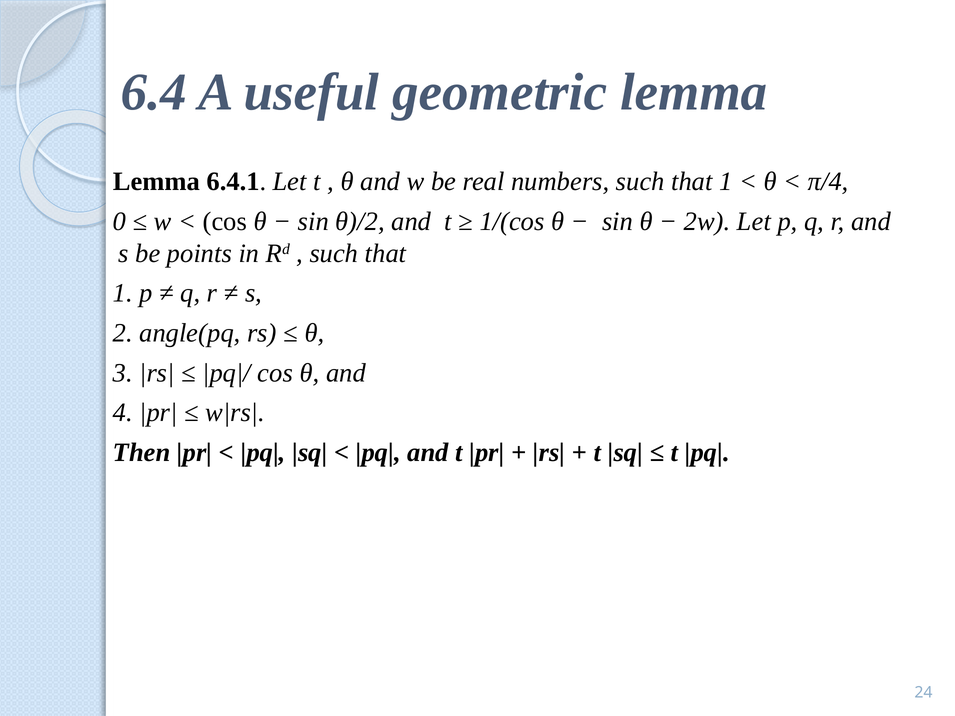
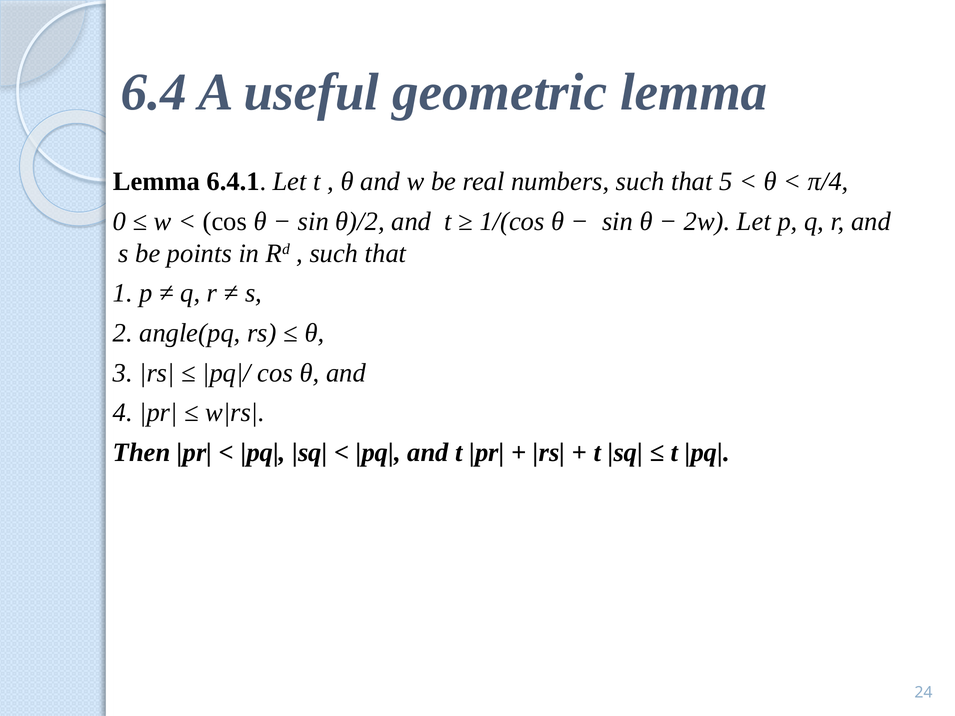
numbers such that 1: 1 -> 5
